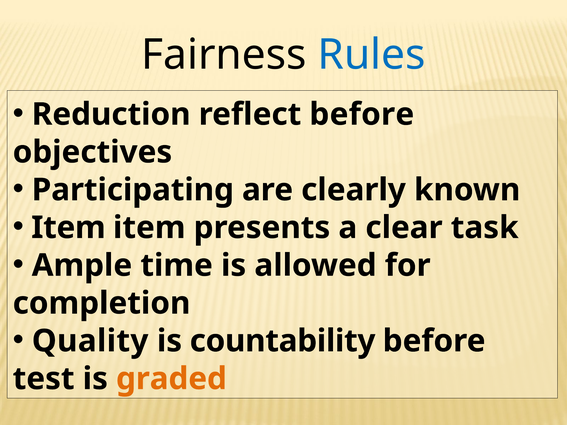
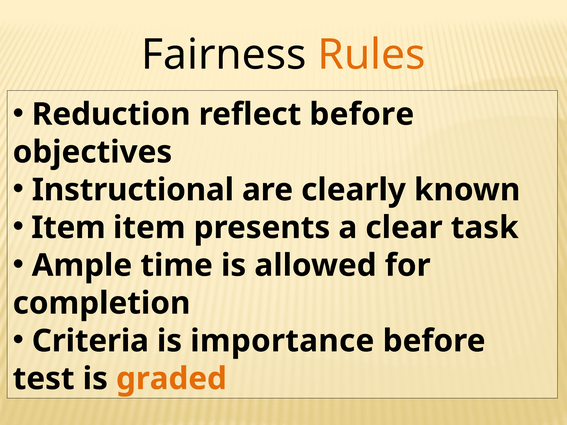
Rules colour: blue -> orange
Participating: Participating -> Instructional
Quality: Quality -> Criteria
countability: countability -> importance
